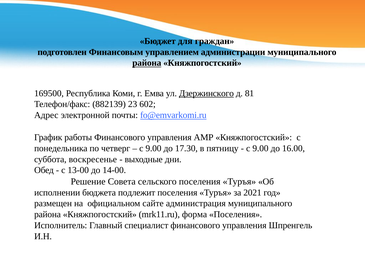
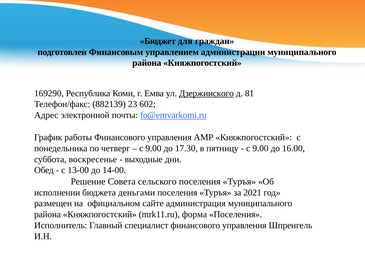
района at (147, 63) underline: present -> none
169500: 169500 -> 169290
подлежит: подлежит -> деньгами
